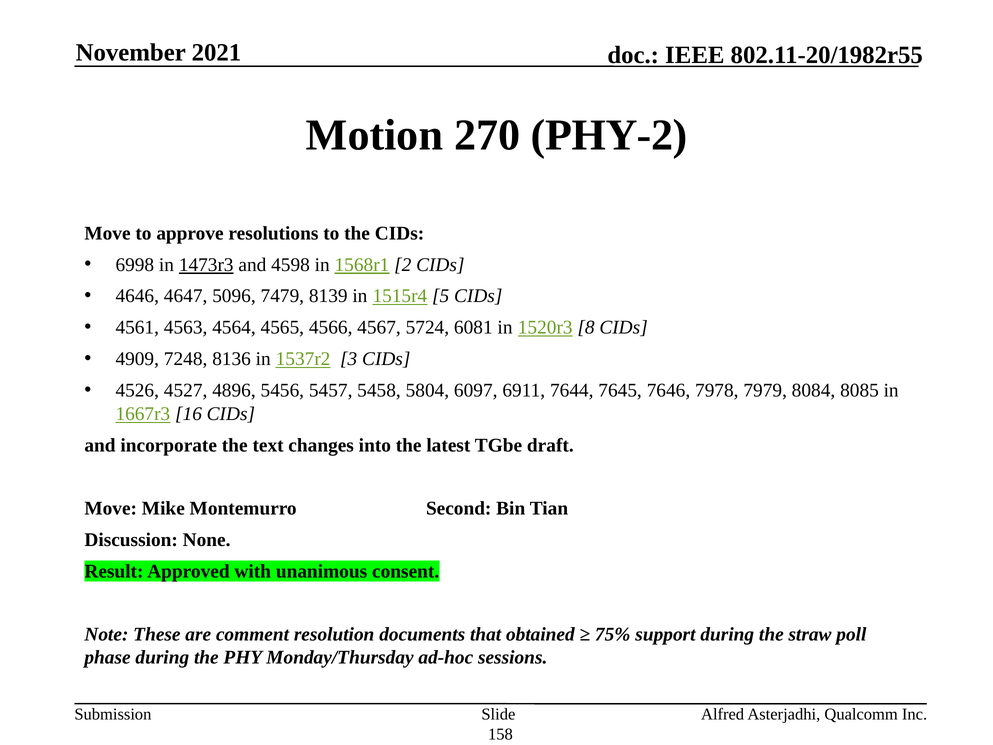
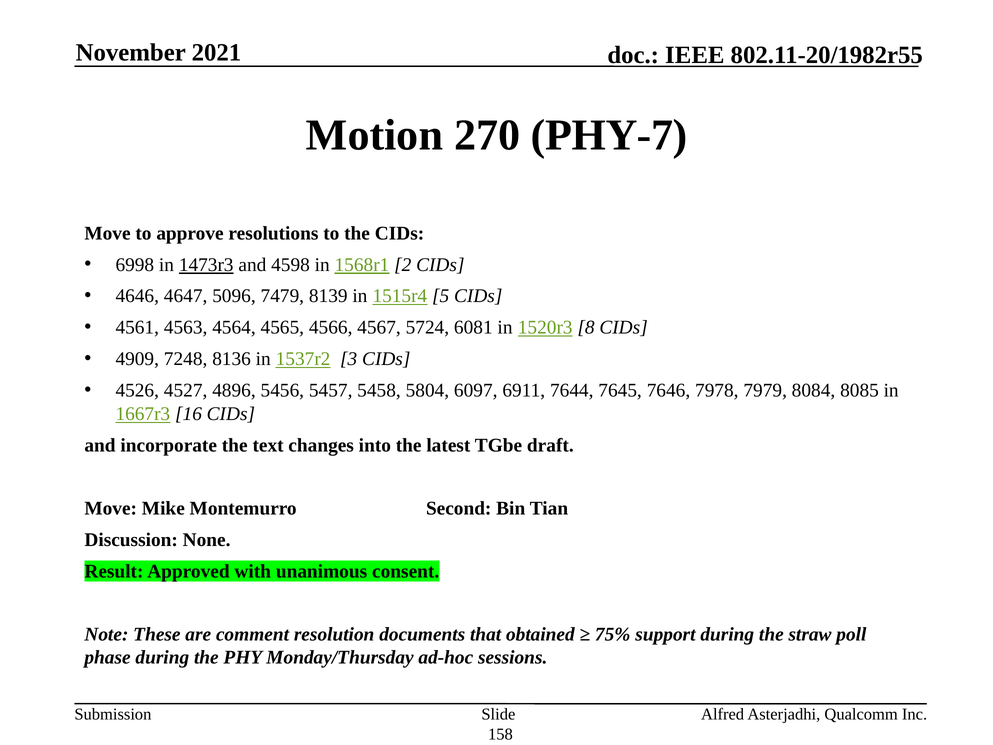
PHY-2: PHY-2 -> PHY-7
